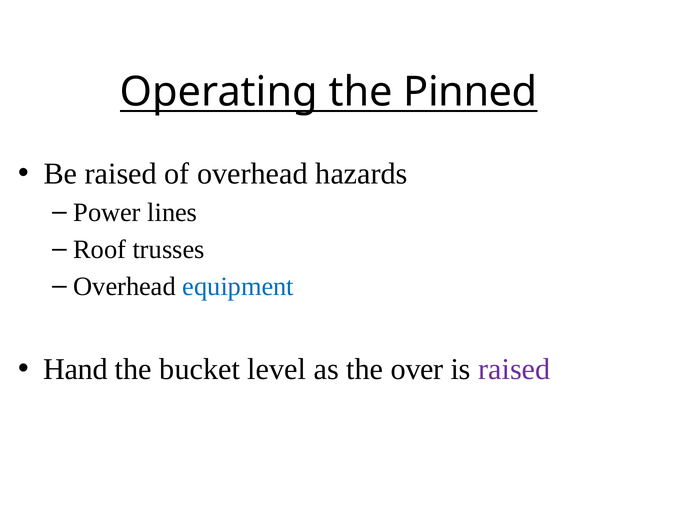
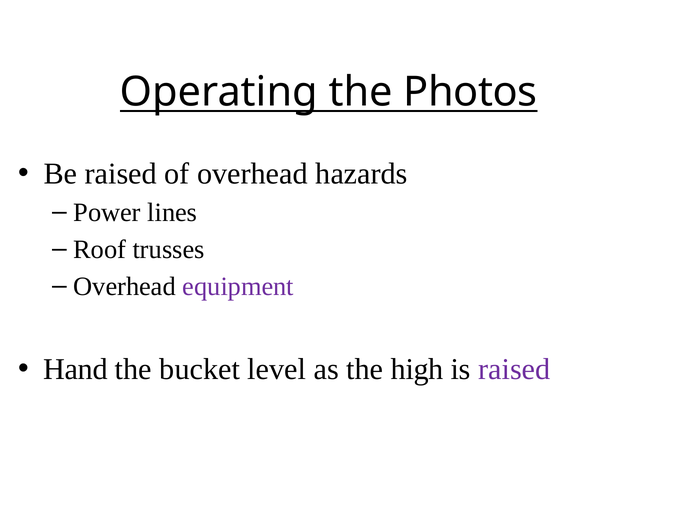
Pinned: Pinned -> Photos
equipment colour: blue -> purple
over: over -> high
